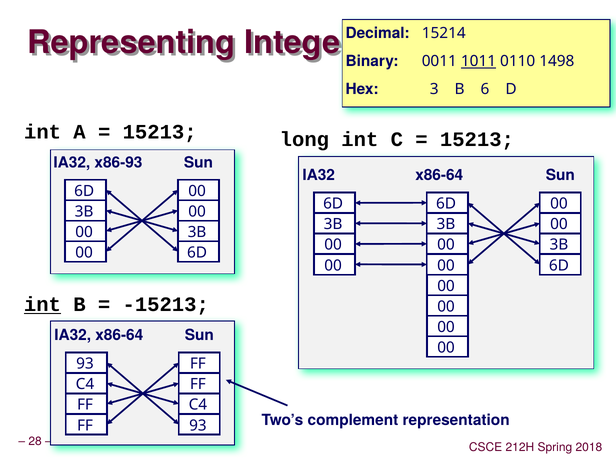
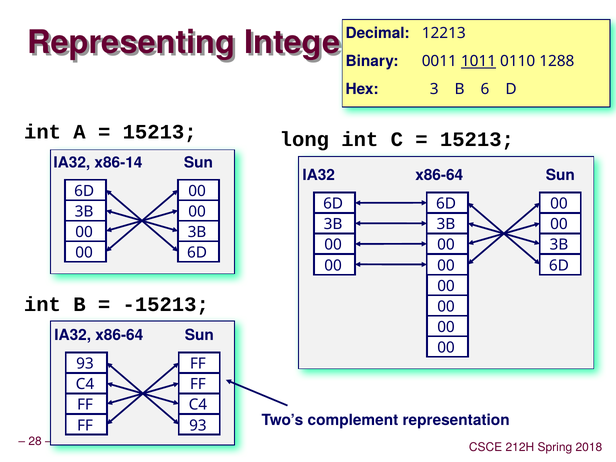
15214: 15214 -> 12213
1498: 1498 -> 1288
x86-93: x86-93 -> x86-14
int at (42, 305) underline: present -> none
